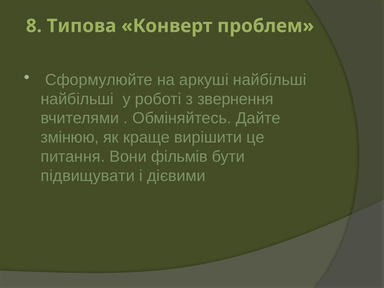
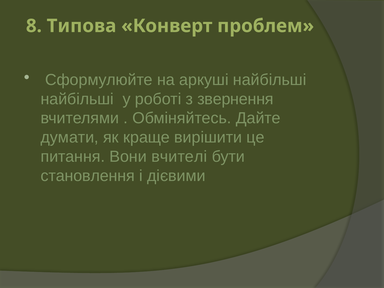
змінюю: змінюю -> думати
фільмів: фільмів -> вчителі
підвищувати: підвищувати -> становлення
